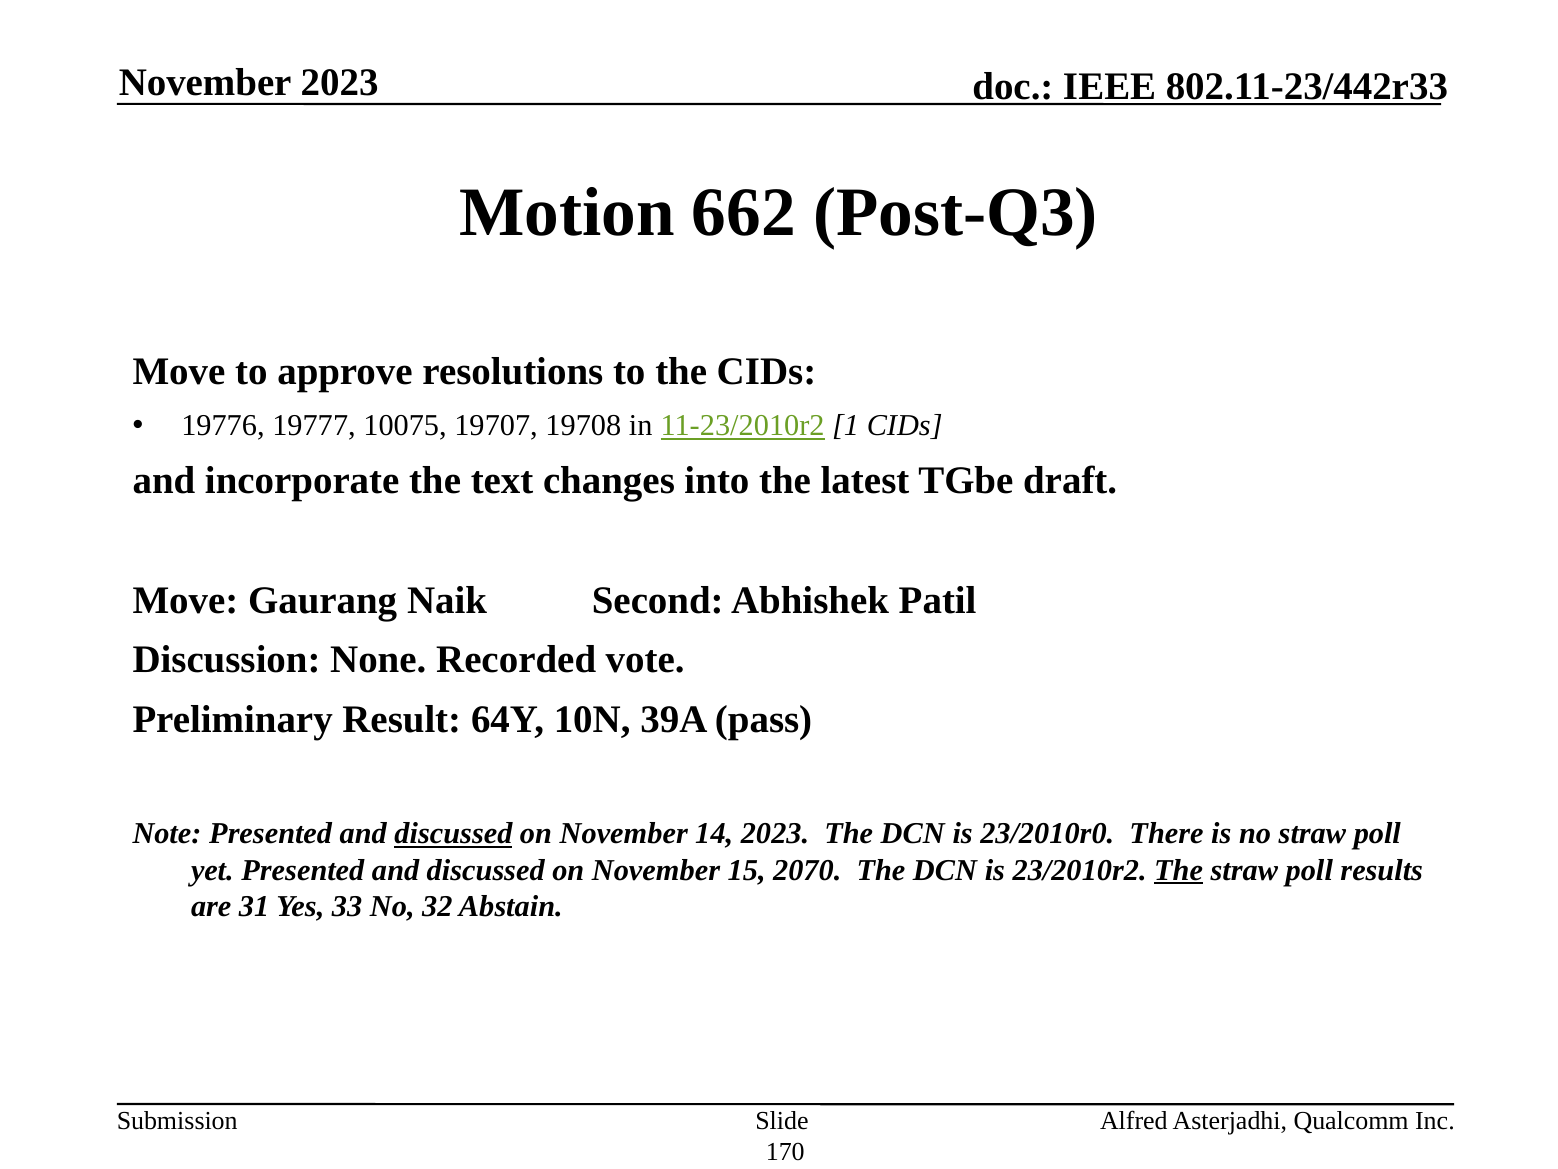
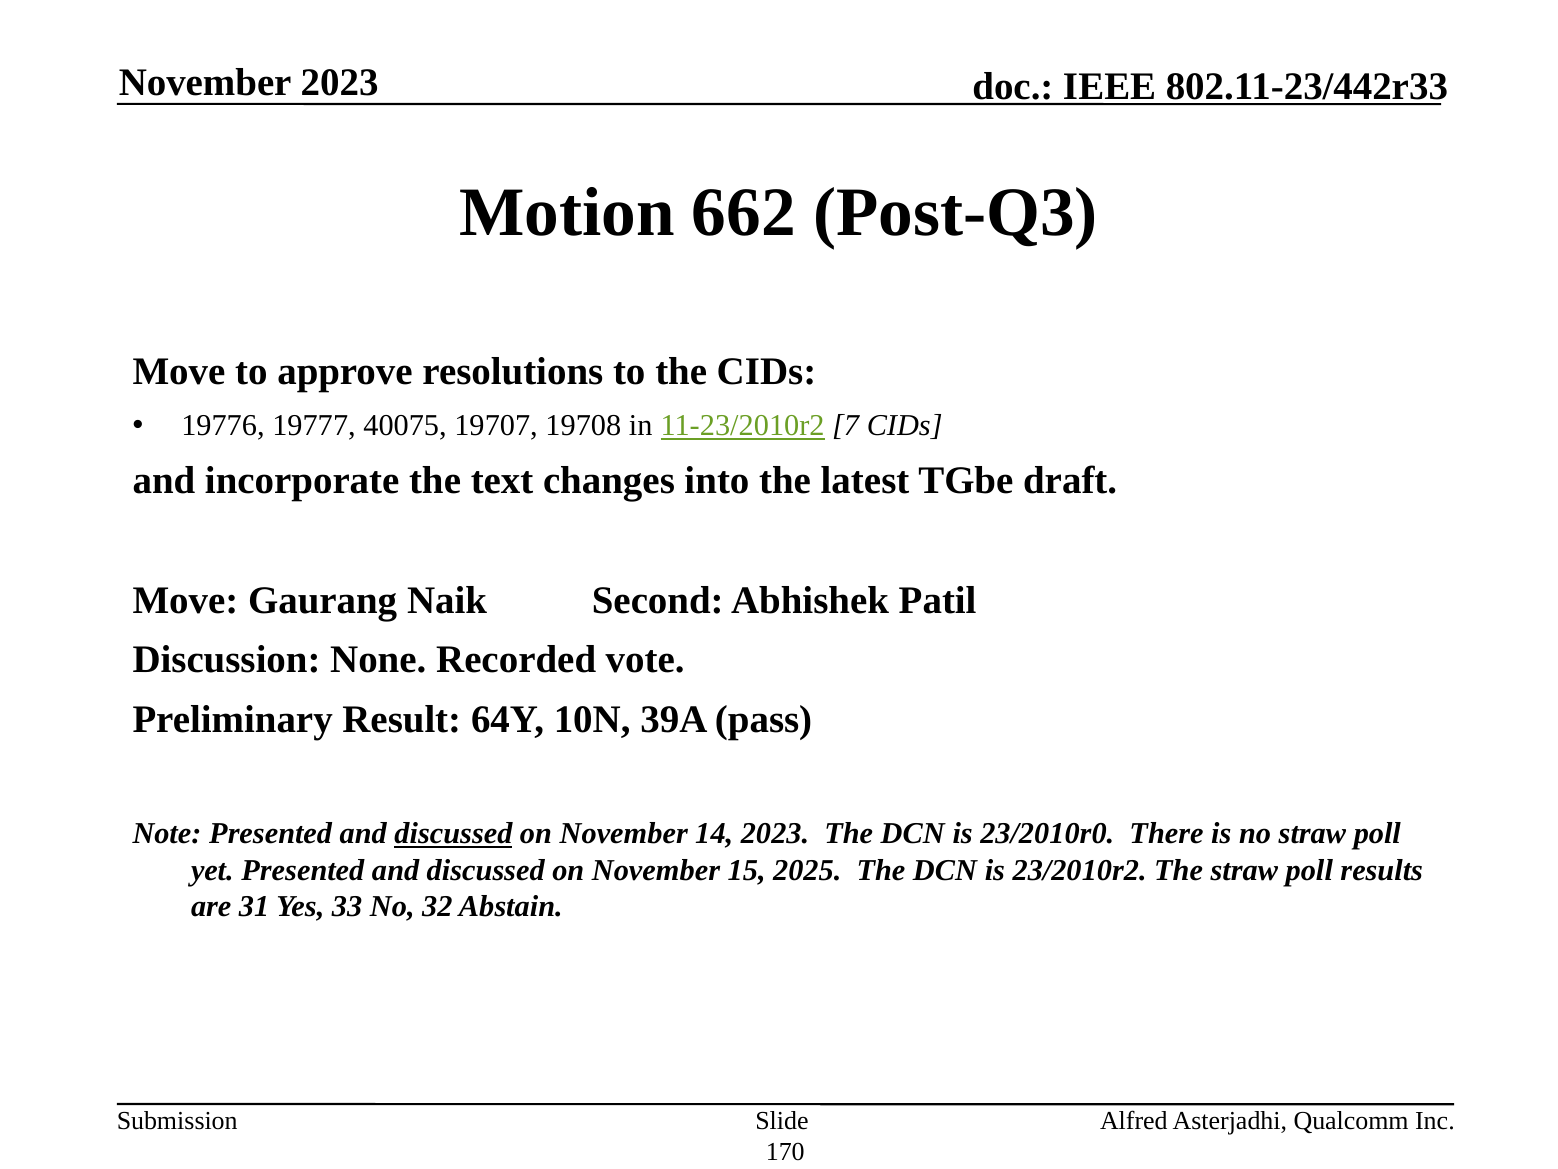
10075: 10075 -> 40075
1: 1 -> 7
2070: 2070 -> 2025
The at (1179, 870) underline: present -> none
